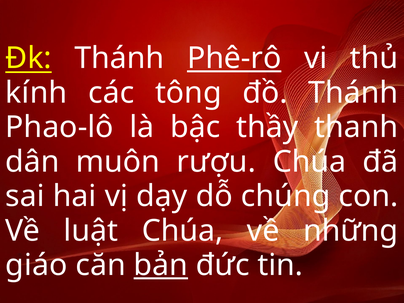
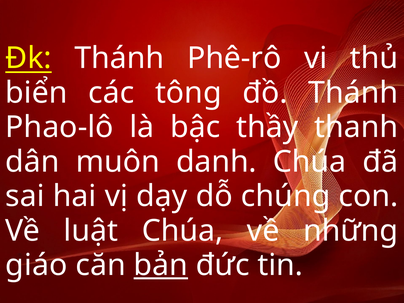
Phê-rô underline: present -> none
kính: kính -> biển
rượu: rượu -> danh
